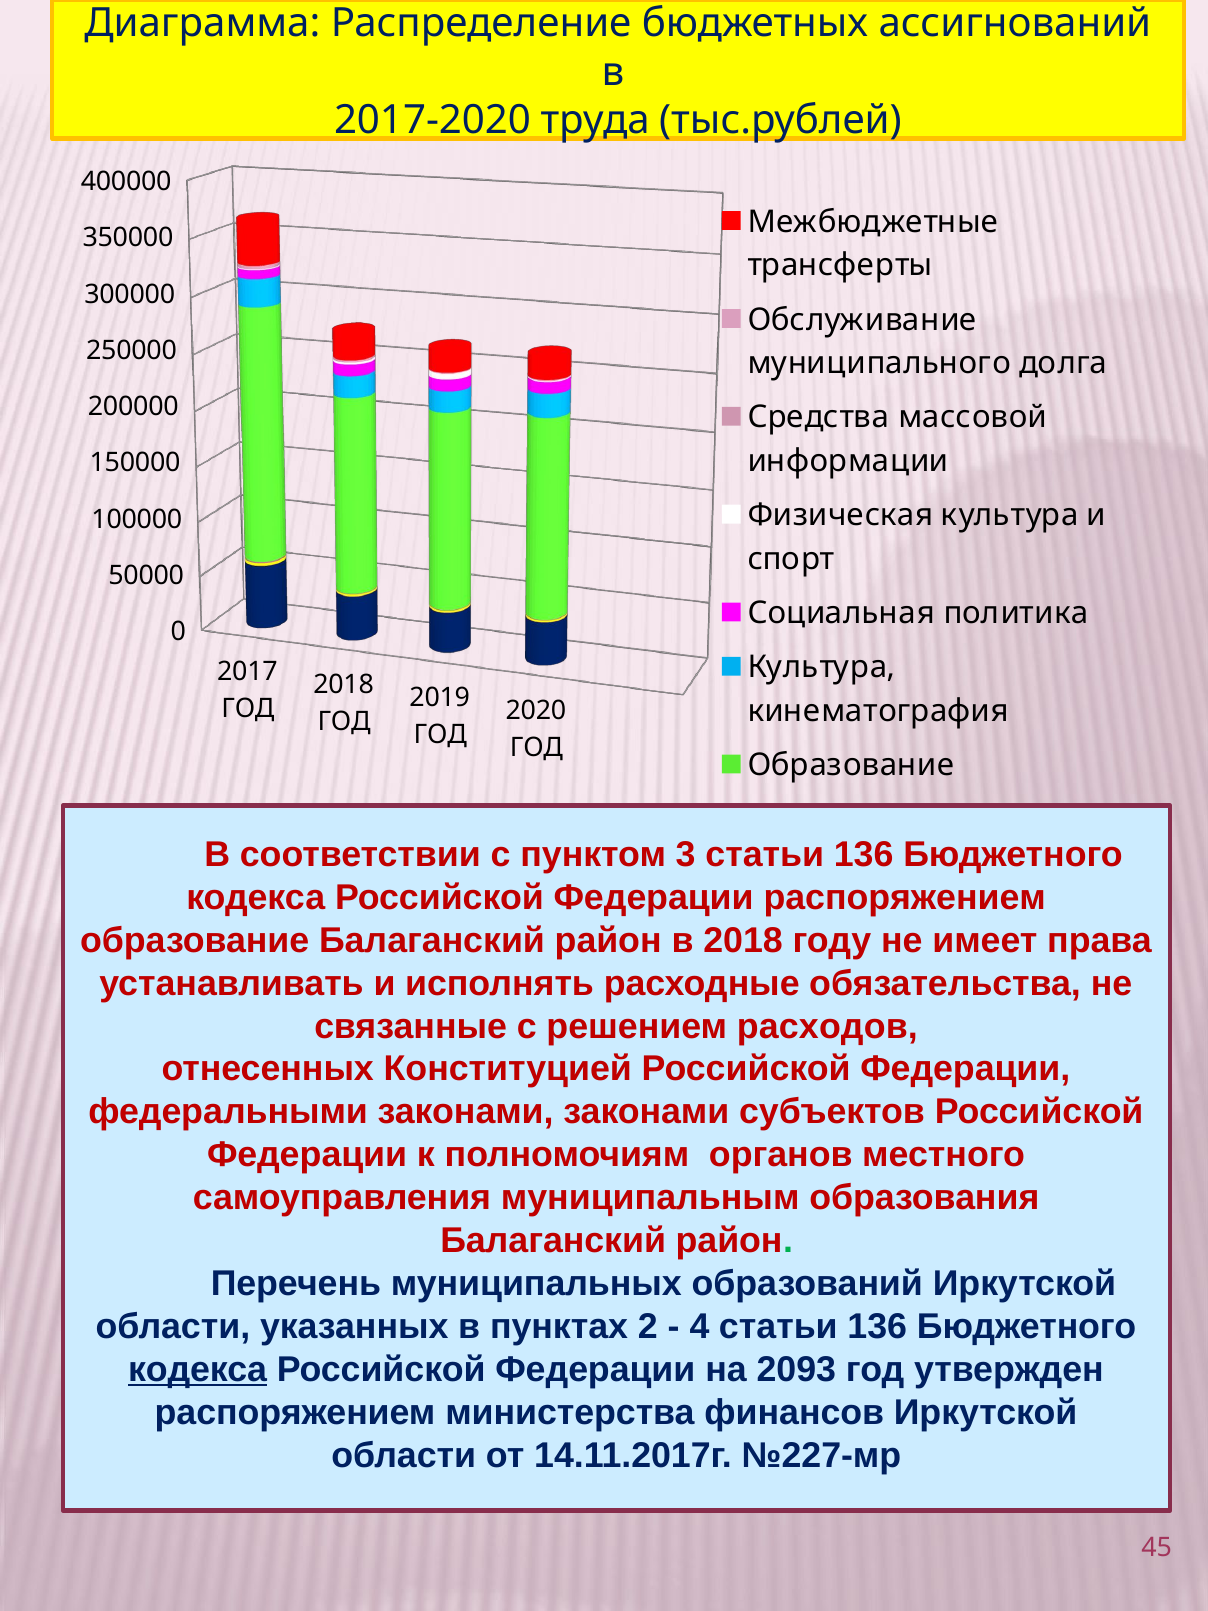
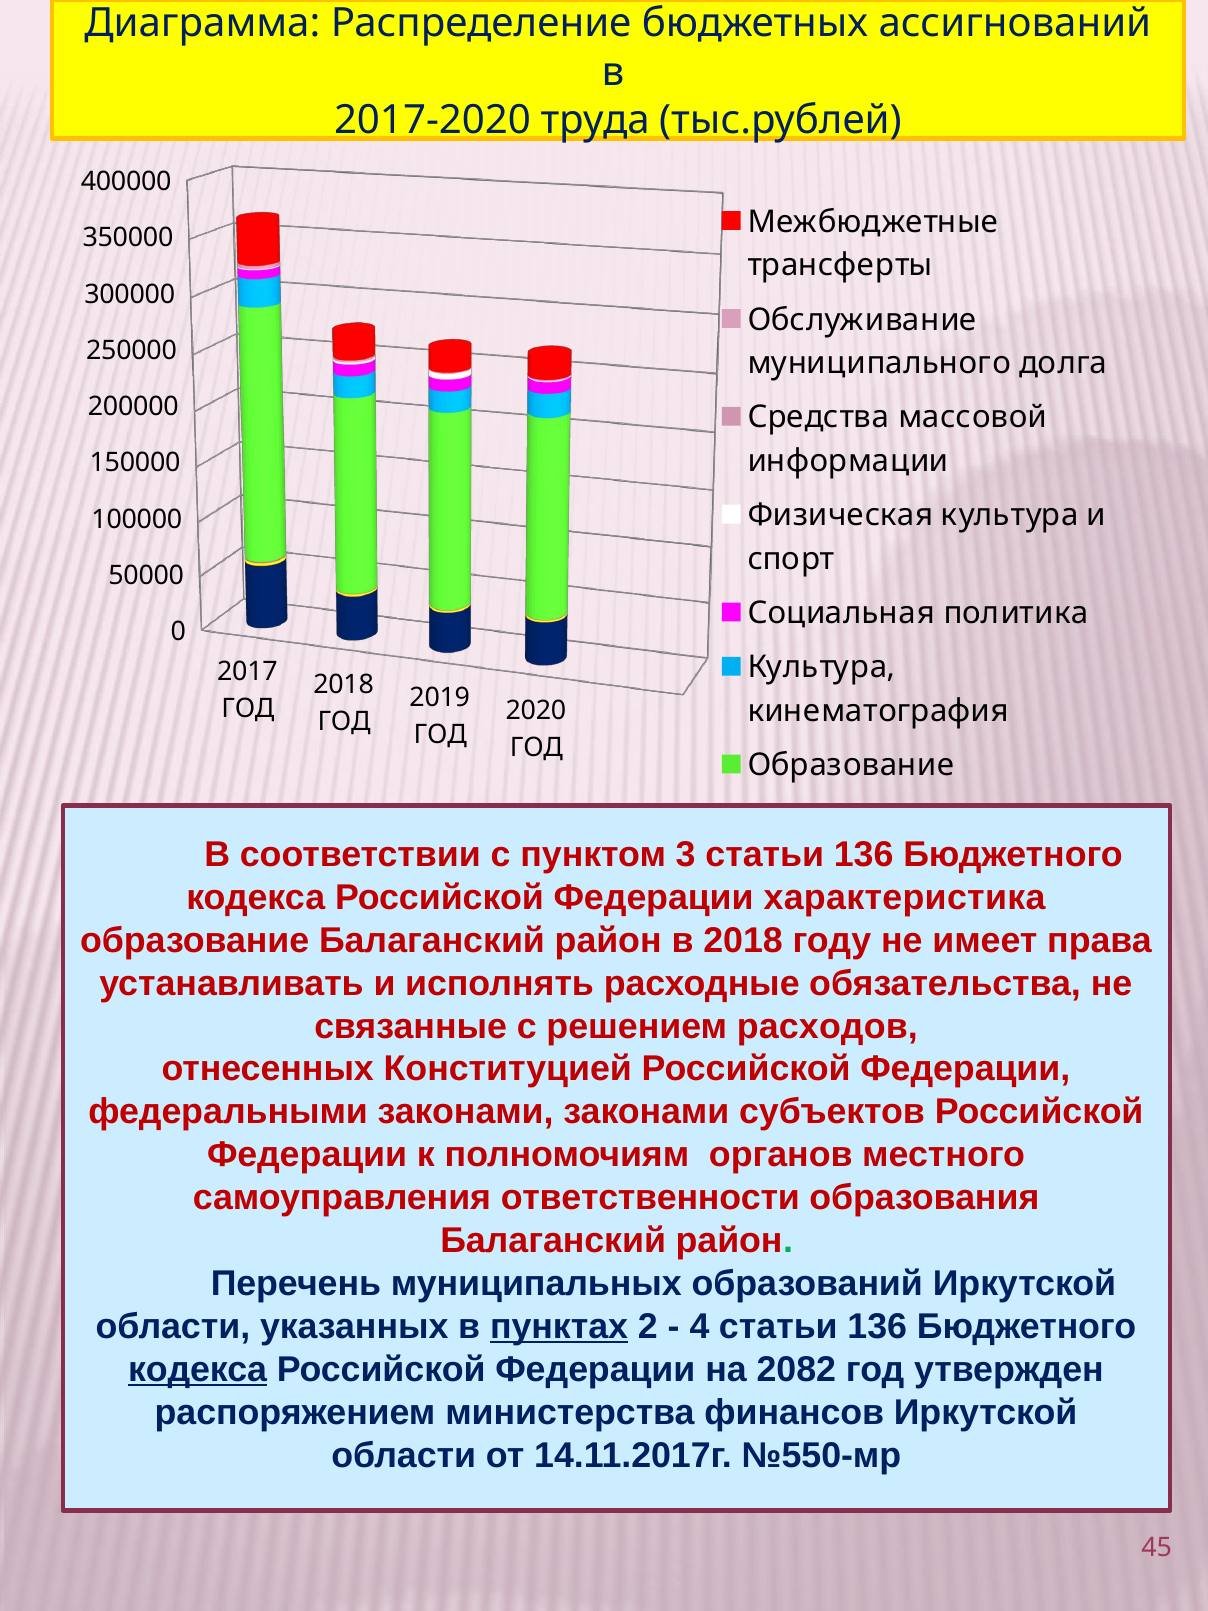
Федерации распоряжением: распоряжением -> характеристика
муниципальным: муниципальным -> ответственности
пунктах underline: none -> present
2093: 2093 -> 2082
№227-мр: №227-мр -> №550-мр
